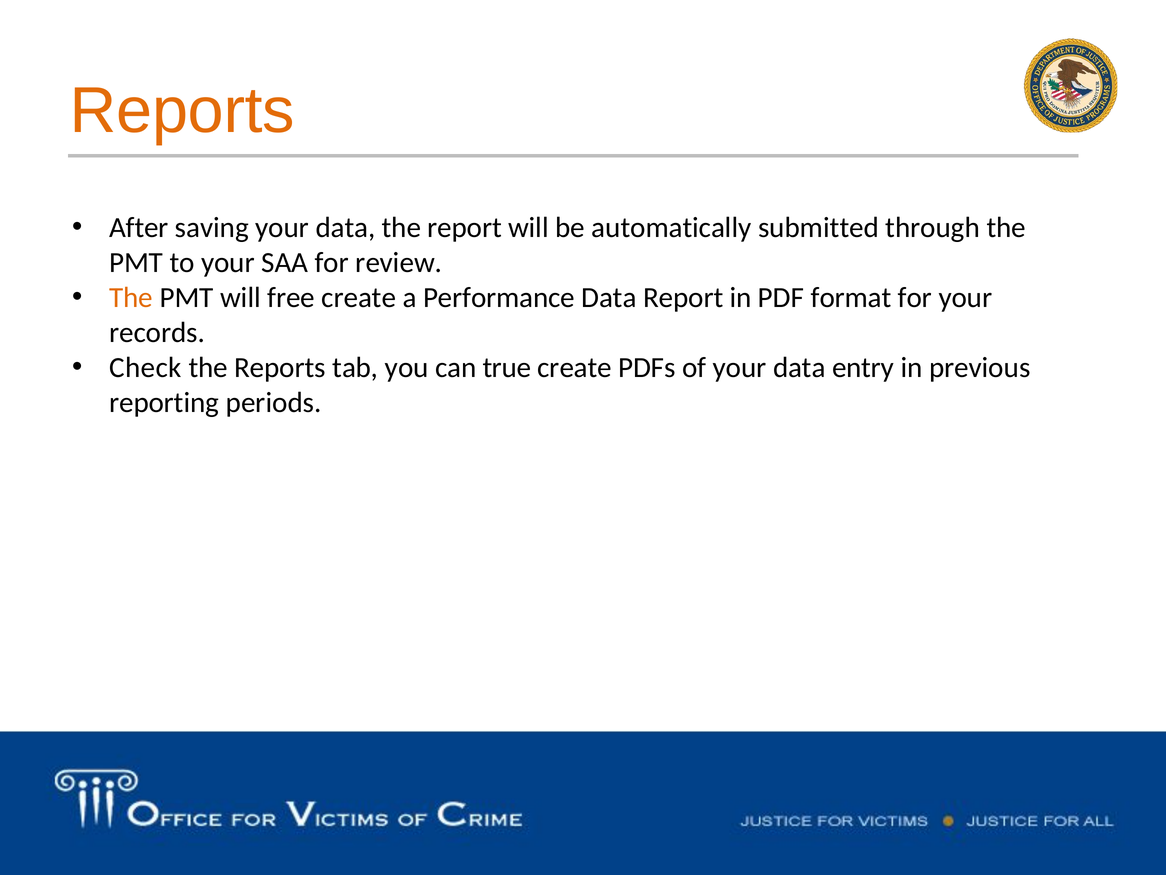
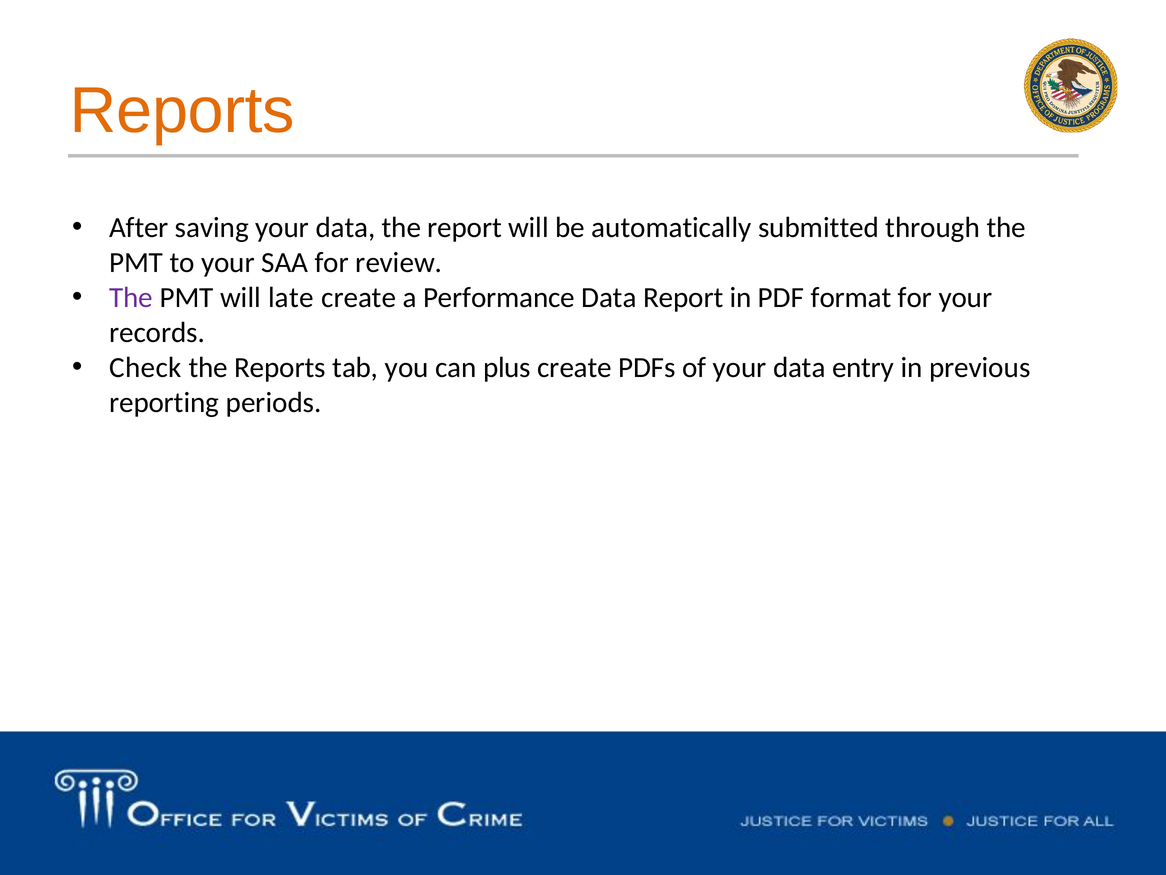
The at (131, 297) colour: orange -> purple
free: free -> late
true: true -> plus
